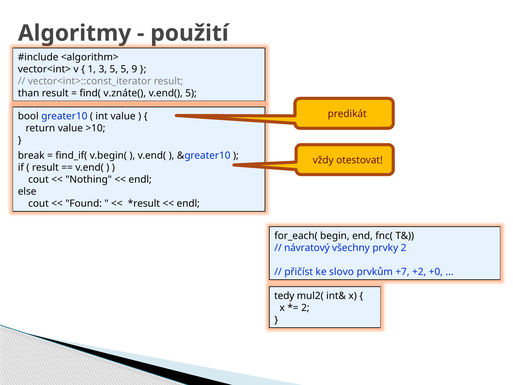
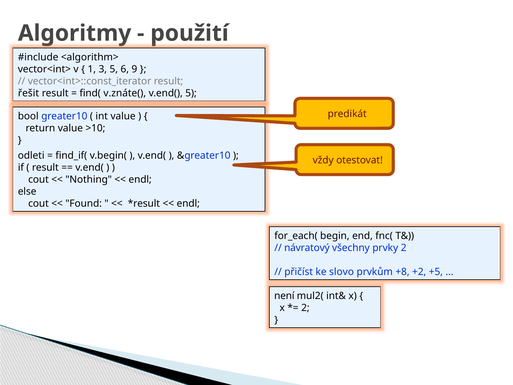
5 5: 5 -> 6
than: than -> řešit
break: break -> odleti
+7: +7 -> +8
+0: +0 -> +5
tedy: tedy -> není
